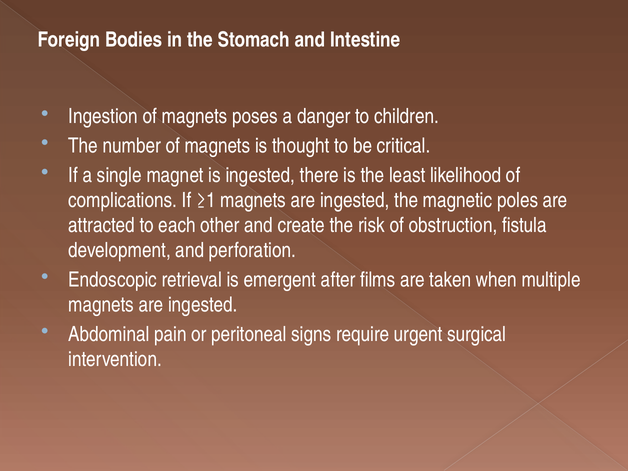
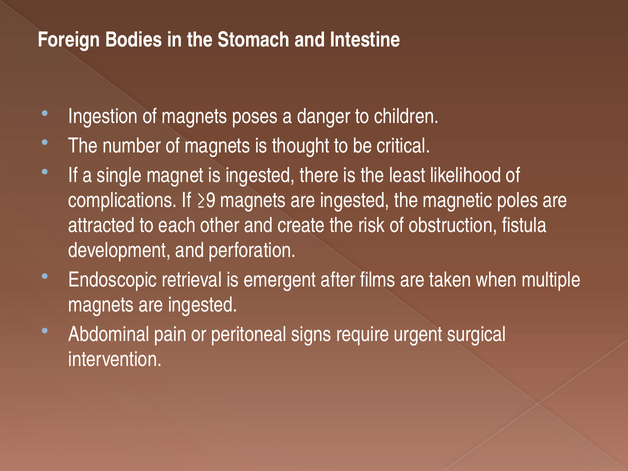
≥1: ≥1 -> ≥9
